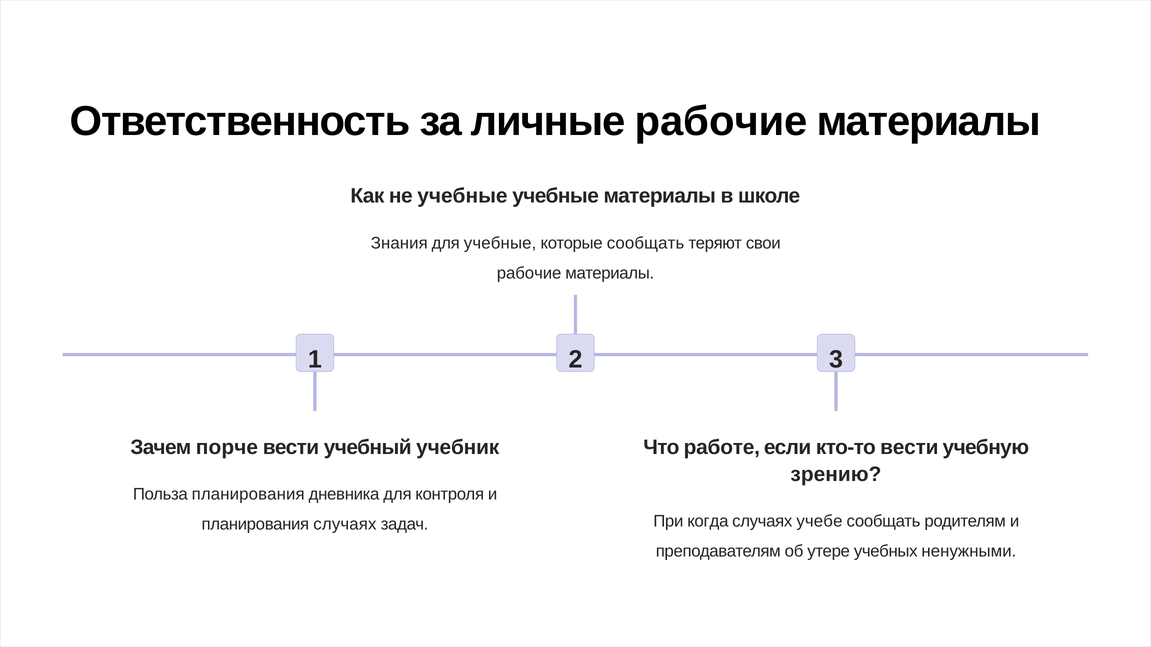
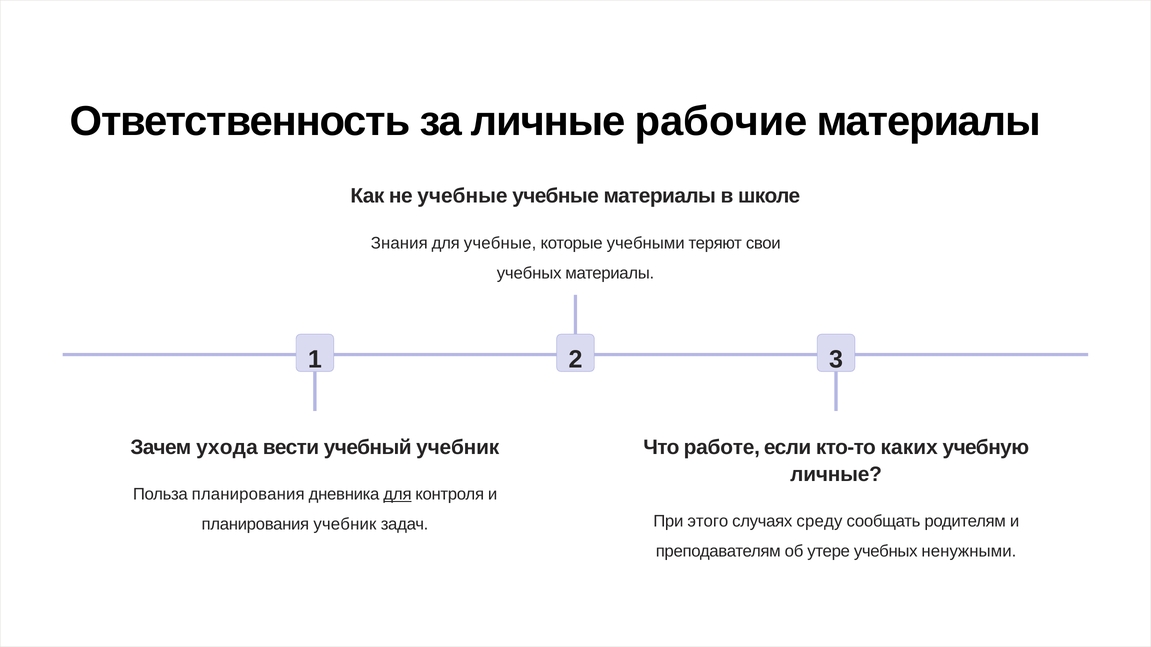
которые сообщать: сообщать -> учебными
рабочие at (529, 273): рабочие -> учебных
порче: порче -> ухода
кто-то вести: вести -> каких
зрению at (836, 475): зрению -> личные
для at (397, 495) underline: none -> present
когда: когда -> этого
учебе: учебе -> среду
планирования случаях: случаях -> учебник
